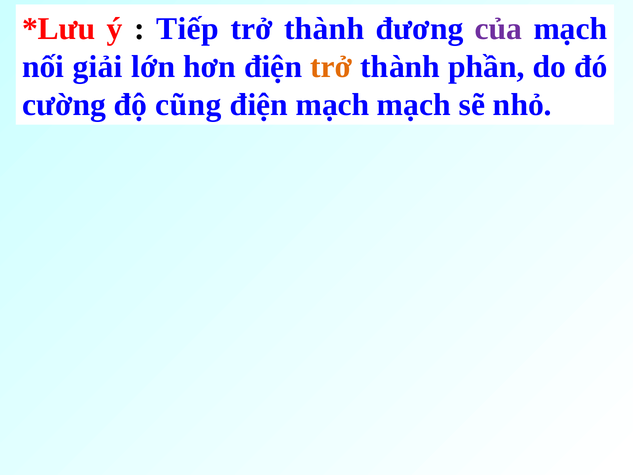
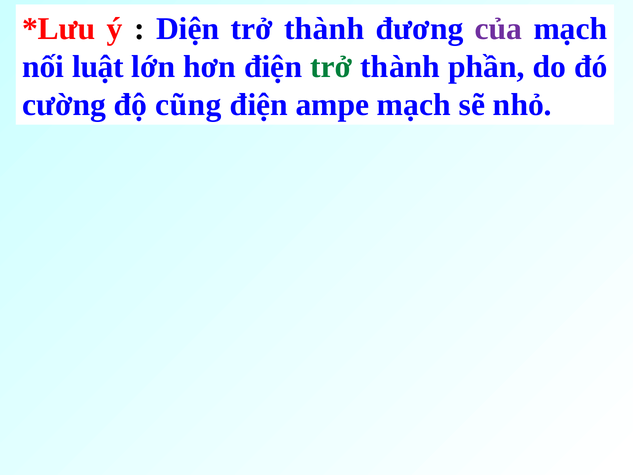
Tiếp: Tiếp -> Diện
giải: giải -> luật
trở at (331, 67) colour: orange -> green
điện mạch: mạch -> ampe
